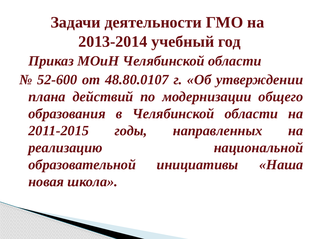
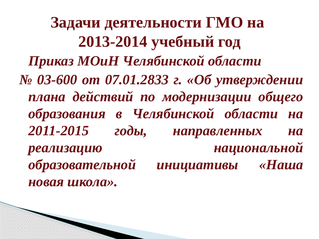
52-600: 52-600 -> 03-600
48.80.0107: 48.80.0107 -> 07.01.2833
